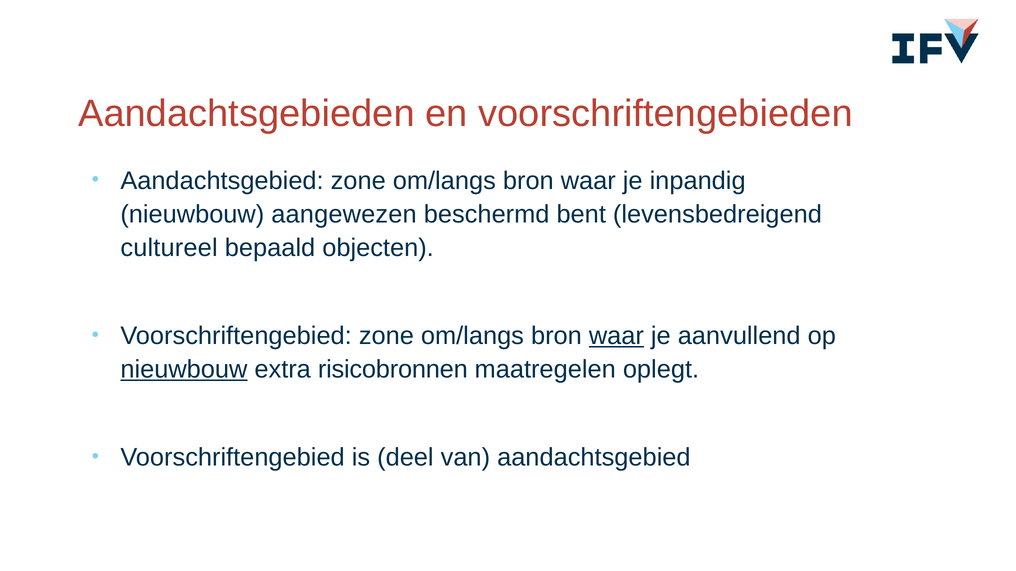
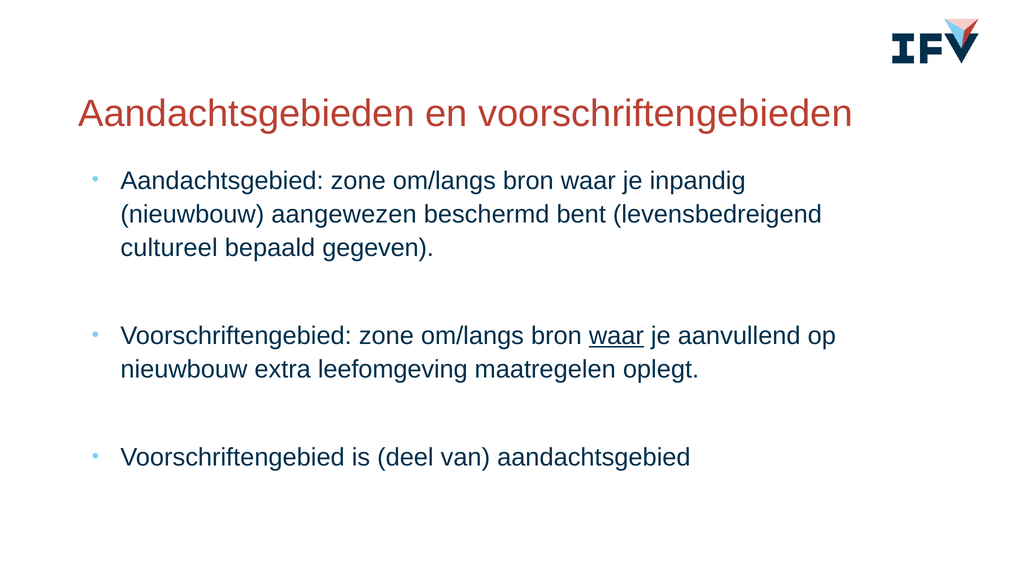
objecten: objecten -> gegeven
nieuwbouw at (184, 370) underline: present -> none
risicobronnen: risicobronnen -> leefomgeving
